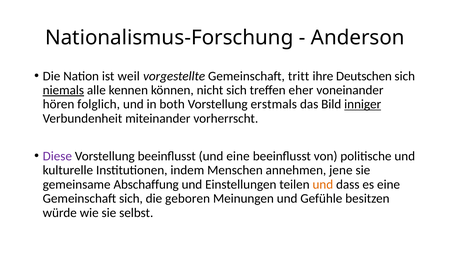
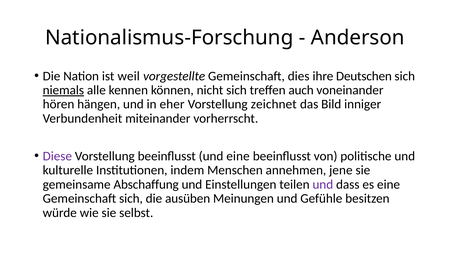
tritt: tritt -> dies
eher: eher -> auch
folglich: folglich -> hängen
both: both -> eher
erstmals: erstmals -> zeichnet
inniger underline: present -> none
und at (323, 184) colour: orange -> purple
geboren: geboren -> ausüben
